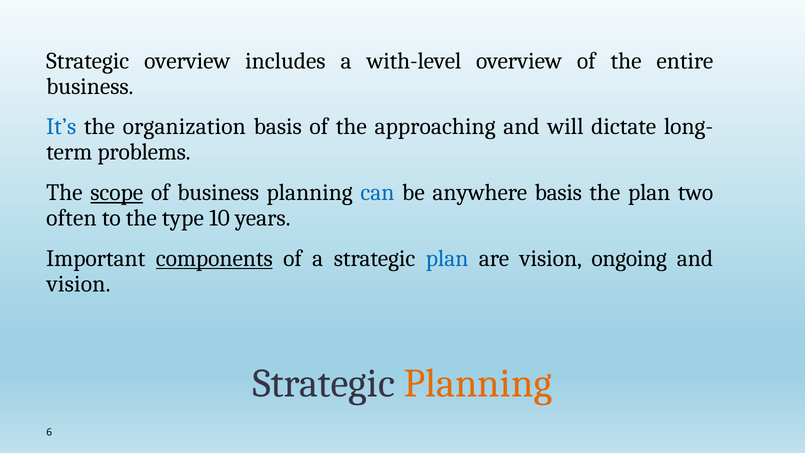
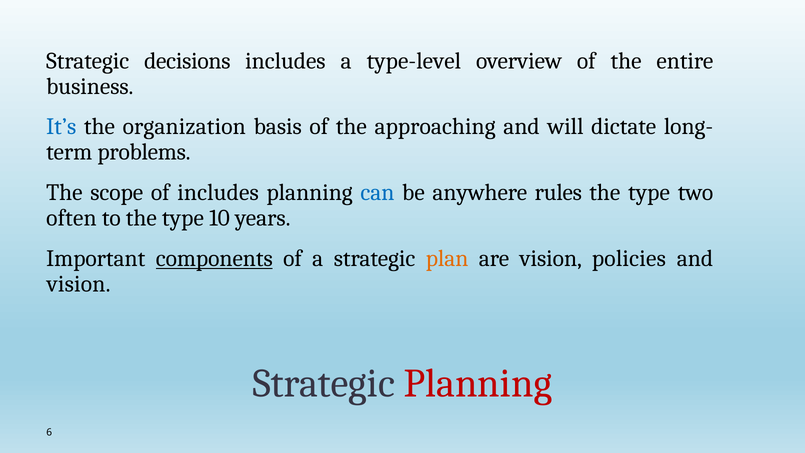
Strategic overview: overview -> decisions
with-level: with-level -> type-level
scope underline: present -> none
of business: business -> includes
anywhere basis: basis -> rules
plan at (649, 193): plan -> type
plan at (447, 258) colour: blue -> orange
ongoing: ongoing -> policies
Planning at (478, 384) colour: orange -> red
